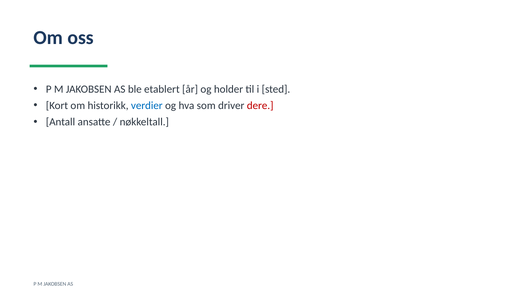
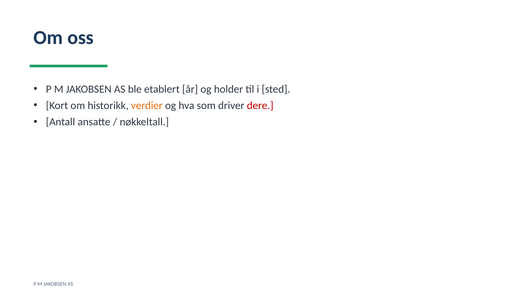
verdier colour: blue -> orange
